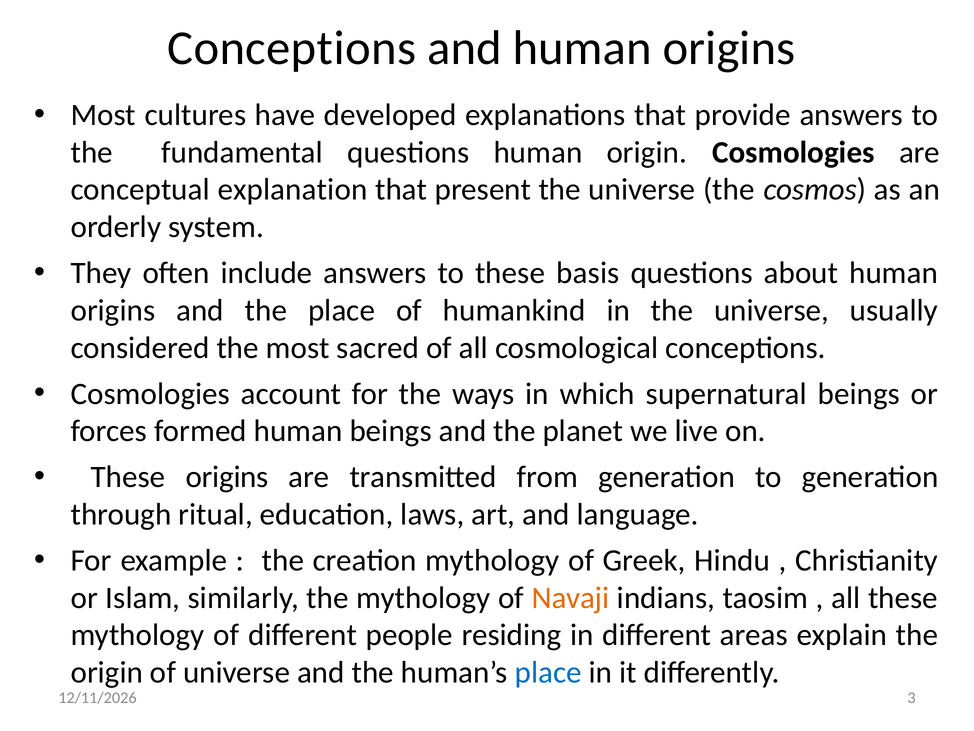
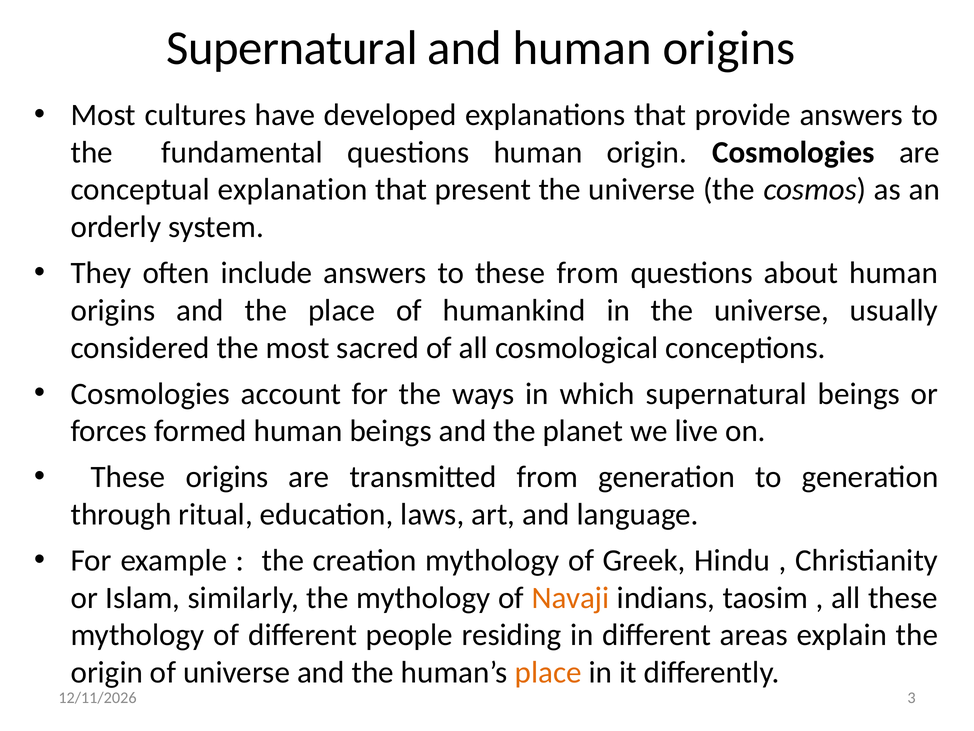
Conceptions at (292, 48): Conceptions -> Supernatural
these basis: basis -> from
place at (548, 672) colour: blue -> orange
